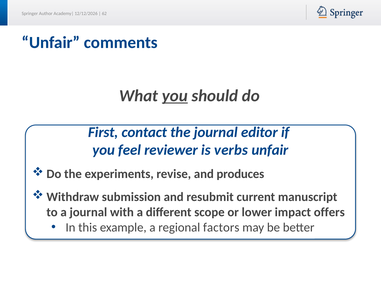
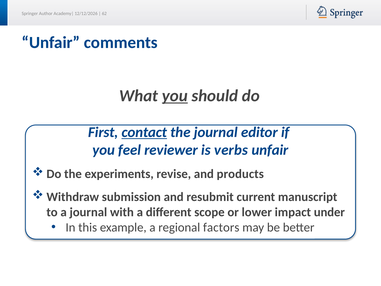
contact underline: none -> present
produces: produces -> products
offers: offers -> under
